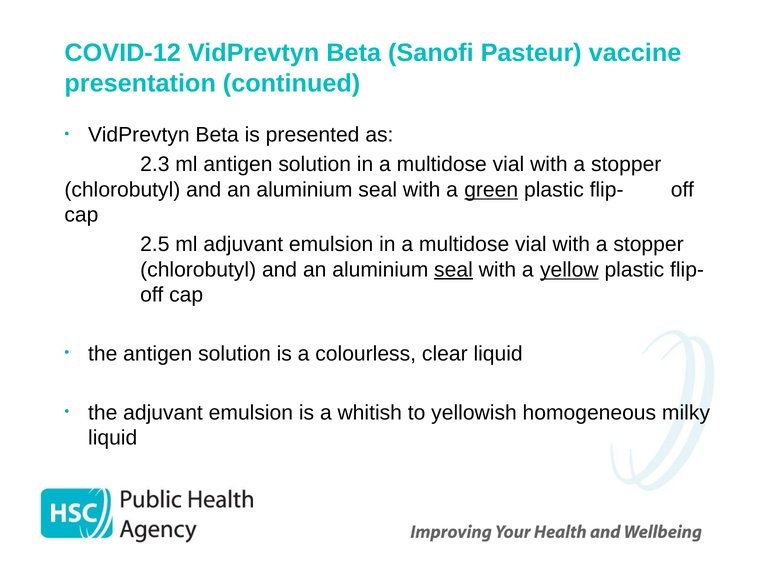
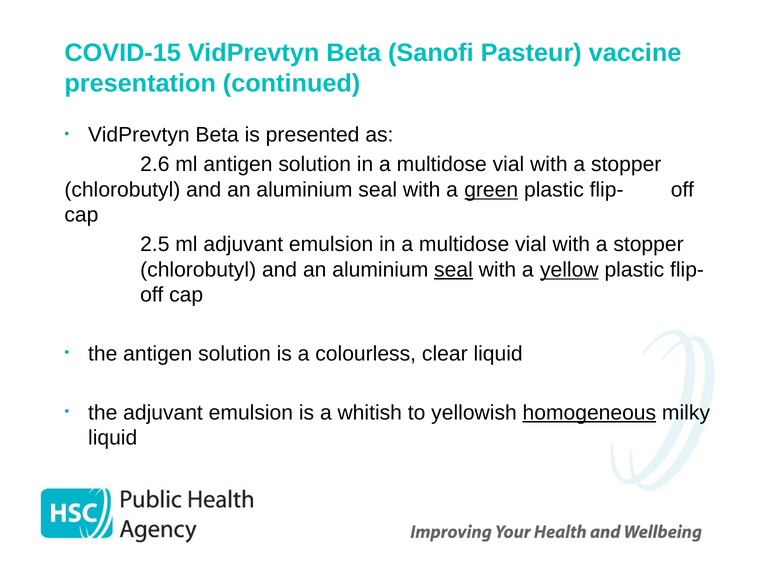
COVID-12: COVID-12 -> COVID-15
2.3: 2.3 -> 2.6
homogeneous underline: none -> present
